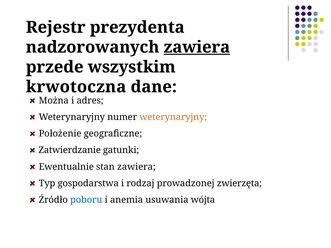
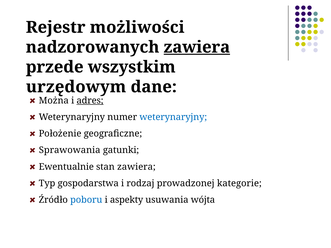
prezydenta: prezydenta -> możliwości
krwotoczna: krwotoczna -> urzędowym
adres underline: none -> present
weterynaryjny at (173, 117) colour: orange -> blue
Zatwierdzanie: Zatwierdzanie -> Sprawowania
zwierzęta: zwierzęta -> kategorie
anemia: anemia -> aspekty
